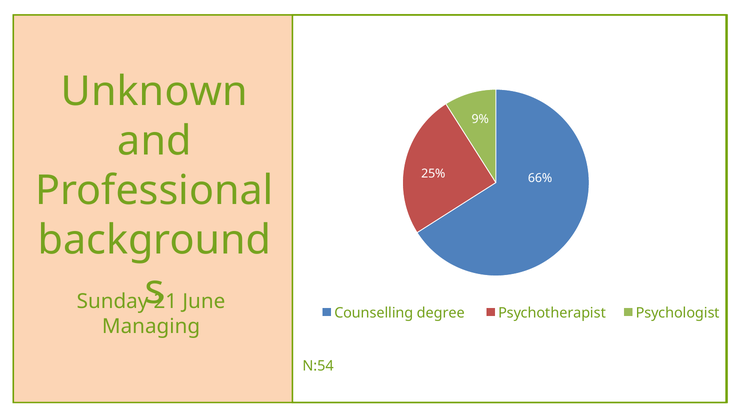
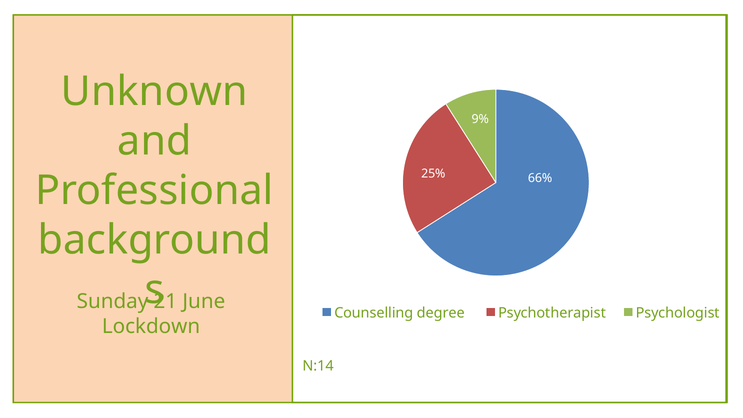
Managing: Managing -> Lockdown
N:54: N:54 -> N:14
